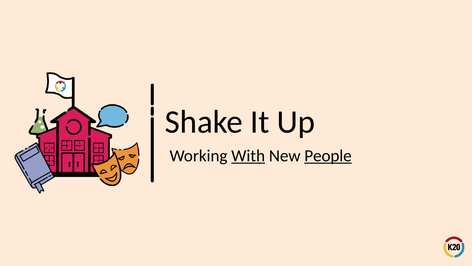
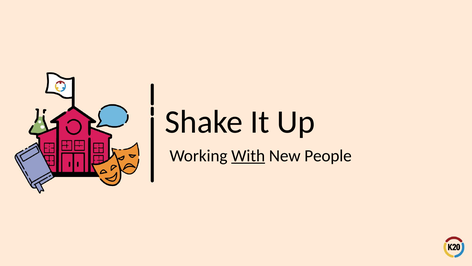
People underline: present -> none
